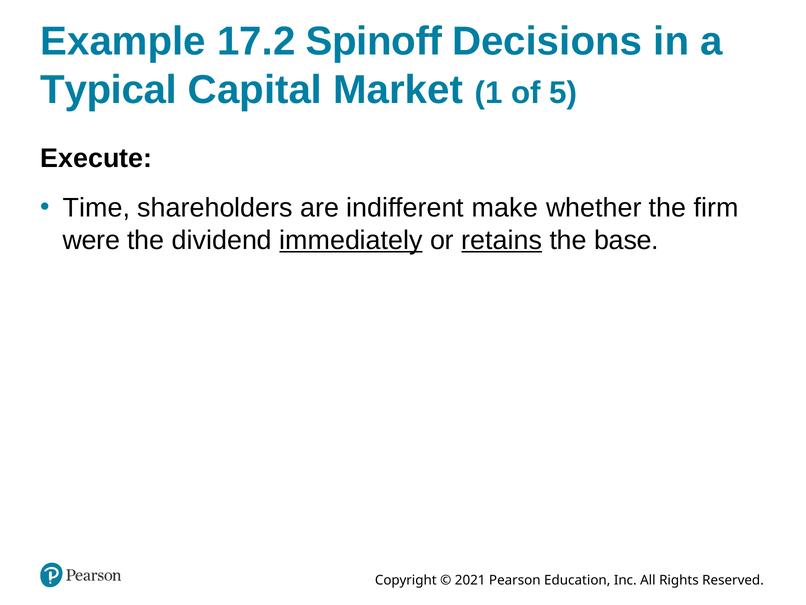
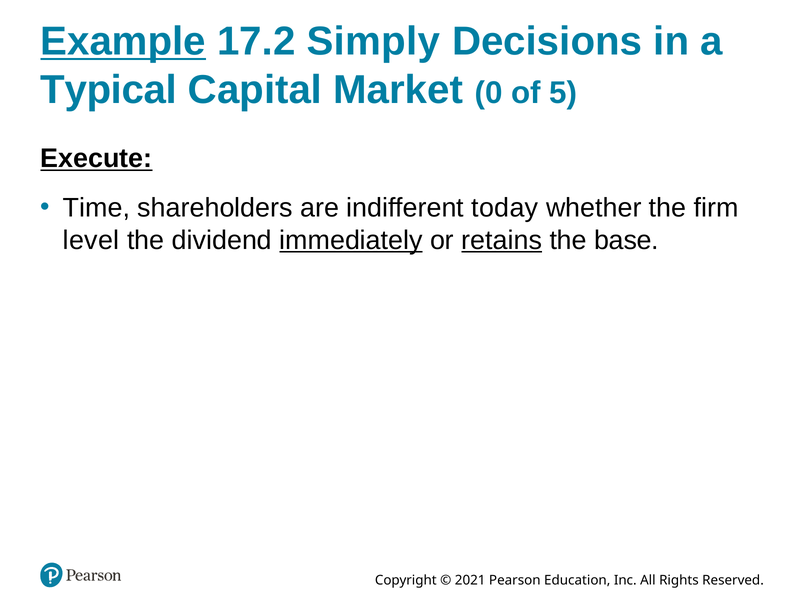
Example underline: none -> present
Spinoff: Spinoff -> Simply
1: 1 -> 0
Execute underline: none -> present
make: make -> today
were: were -> level
